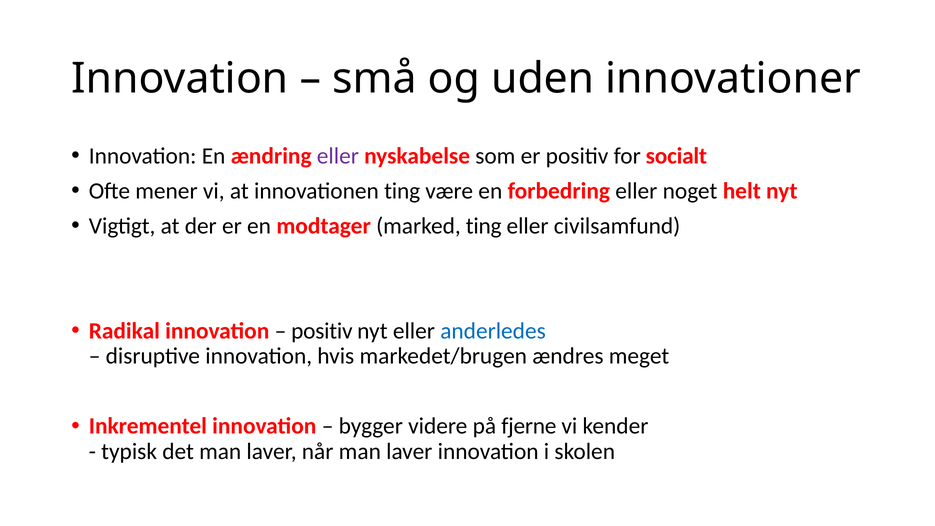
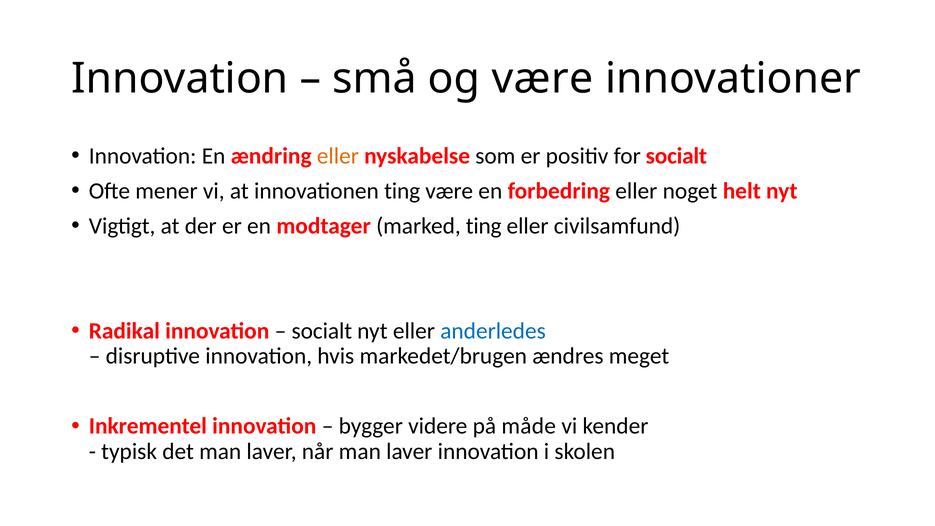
og uden: uden -> være
eller at (338, 156) colour: purple -> orange
positiv at (322, 331): positiv -> socialt
fjerne: fjerne -> måde
